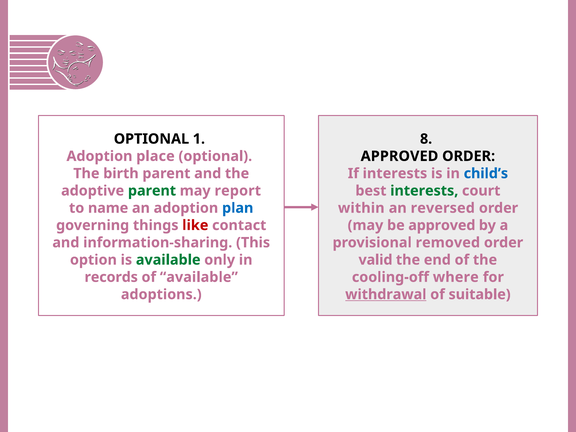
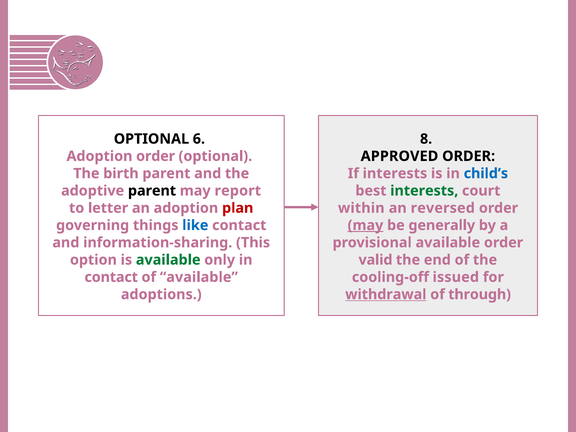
1: 1 -> 6
Adoption place: place -> order
parent at (152, 191) colour: green -> black
name: name -> letter
plan colour: blue -> red
like colour: red -> blue
may at (365, 225) underline: none -> present
be approved: approved -> generally
provisional removed: removed -> available
records at (111, 277): records -> contact
where: where -> issued
suitable: suitable -> through
